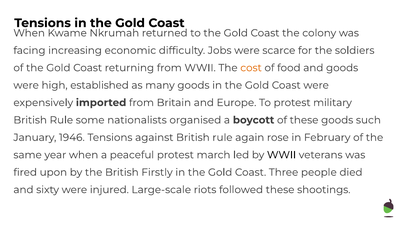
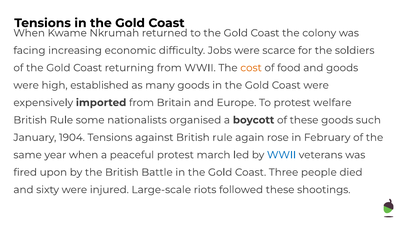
military: military -> welfare
1946: 1946 -> 1904
WWII at (282, 155) colour: black -> blue
Firstly: Firstly -> Battle
